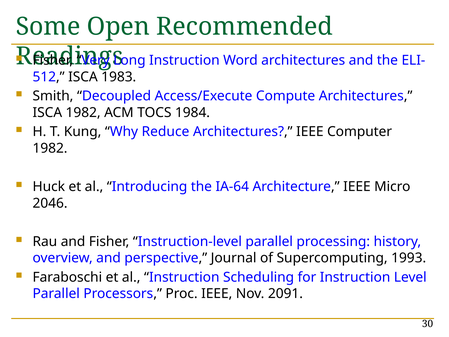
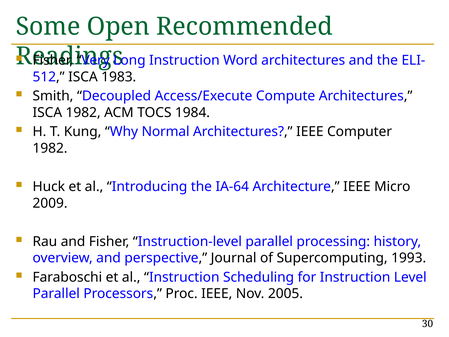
Reduce: Reduce -> Normal
2046: 2046 -> 2009
2091: 2091 -> 2005
